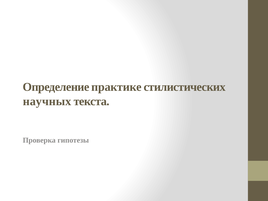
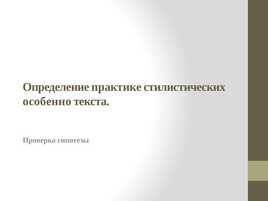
научных: научных -> особенно
